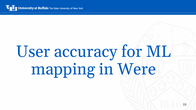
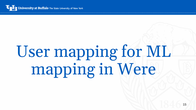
User accuracy: accuracy -> mapping
